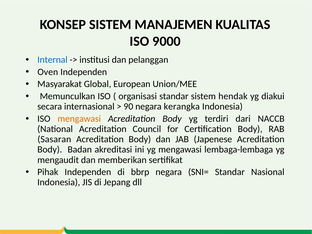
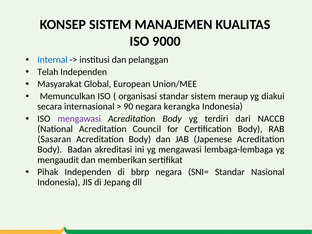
Oven: Oven -> Telah
hendak: hendak -> meraup
mengawasi at (79, 119) colour: orange -> purple
